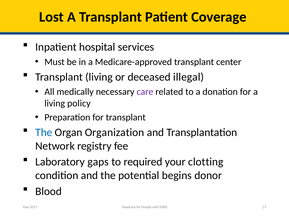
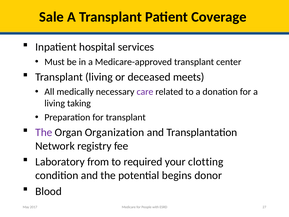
Lost: Lost -> Sale
illegal: illegal -> meets
policy: policy -> taking
The at (44, 132) colour: blue -> purple
gaps: gaps -> from
